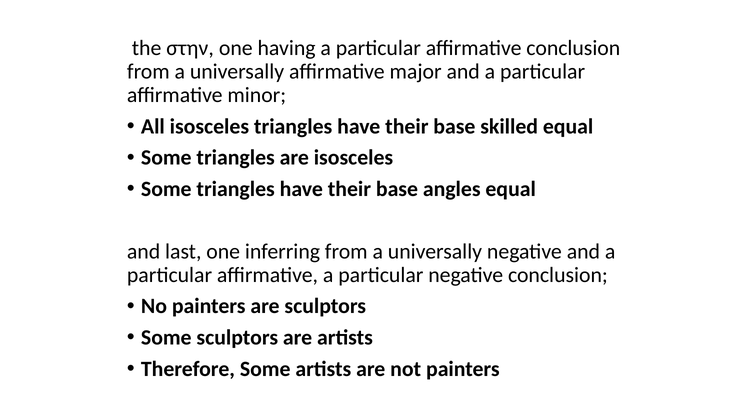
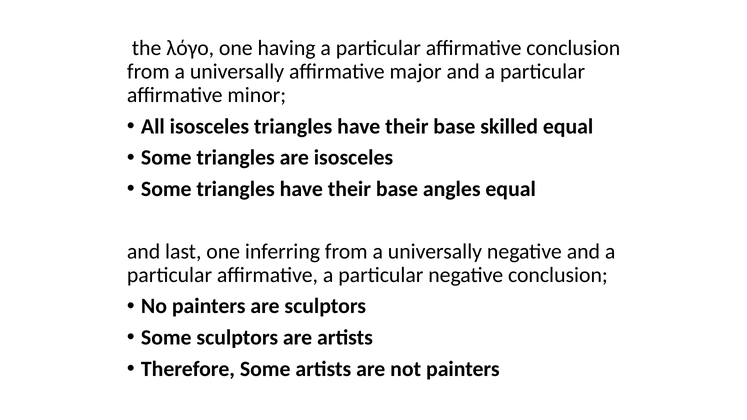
στην: στην -> λόγο
